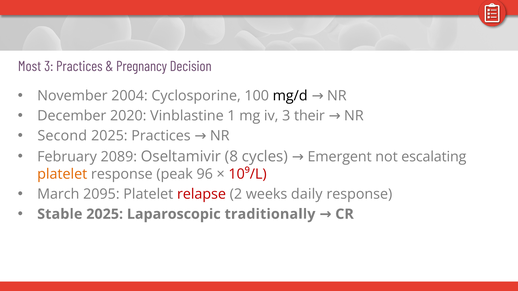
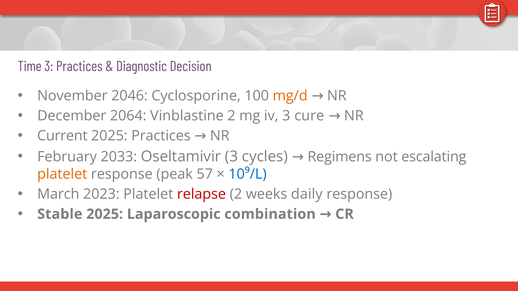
Most: Most -> Time
Pregnancy: Pregnancy -> Diagnostic
2004: 2004 -> 2046
mg/d colour: black -> orange
2020: 2020 -> 2064
Vinblastine 1: 1 -> 2
their: their -> cure
Second: Second -> Current
2089: 2089 -> 2033
Oseltamivir 8: 8 -> 3
Emergent: Emergent -> Regimens
96: 96 -> 57
10⁹/L colour: red -> blue
2095: 2095 -> 2023
traditionally: traditionally -> combination
